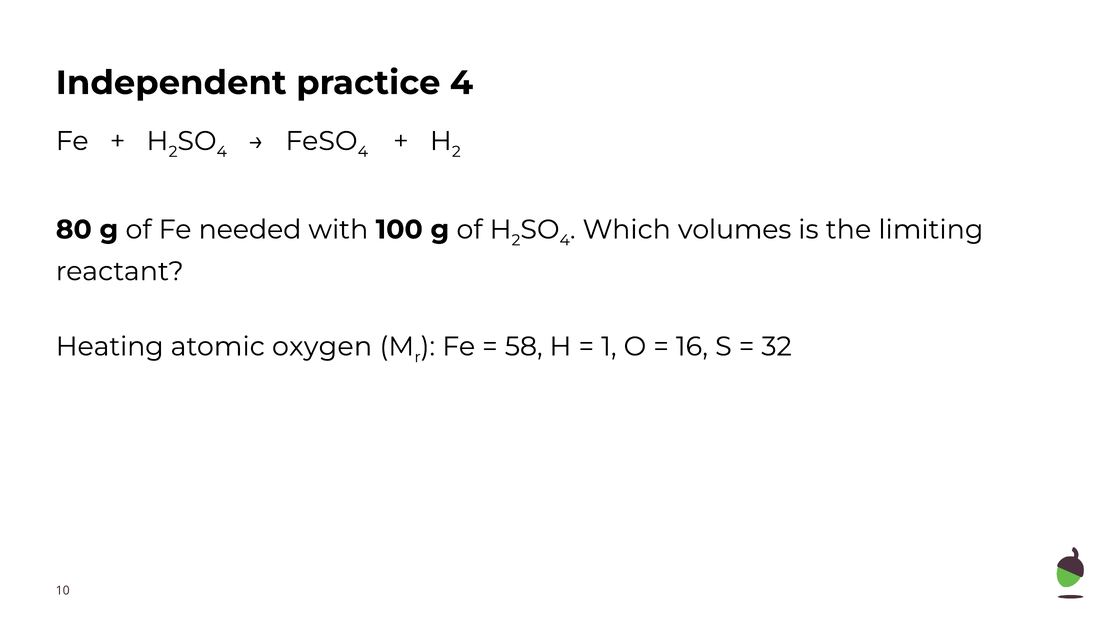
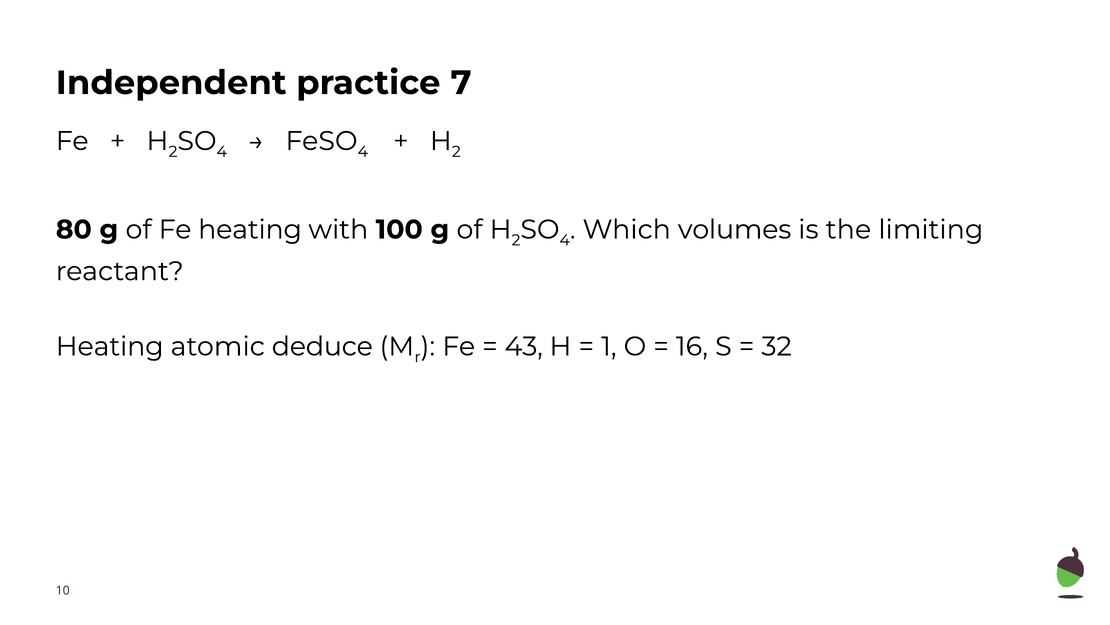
practice 4: 4 -> 7
Fe needed: needed -> heating
oxygen: oxygen -> deduce
58: 58 -> 43
